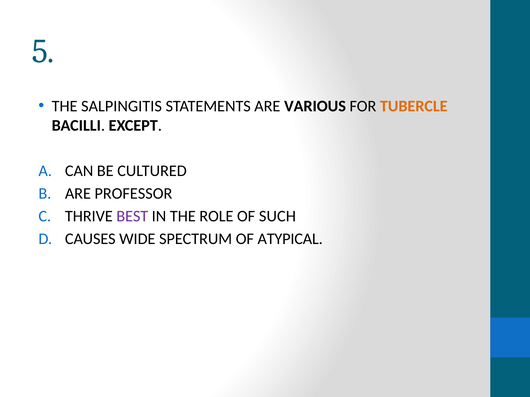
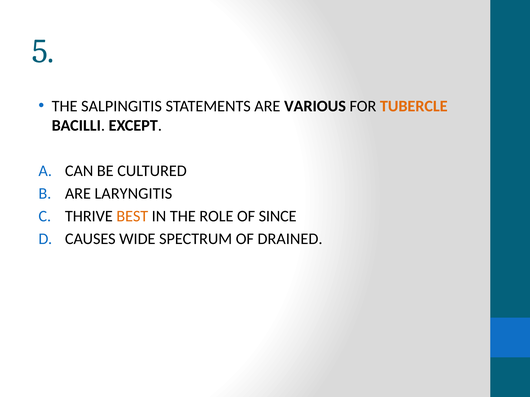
PROFESSOR: PROFESSOR -> LARYNGITIS
BEST colour: purple -> orange
SUCH: SUCH -> SINCE
ATYPICAL: ATYPICAL -> DRAINED
